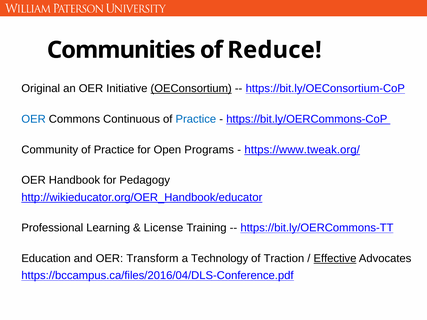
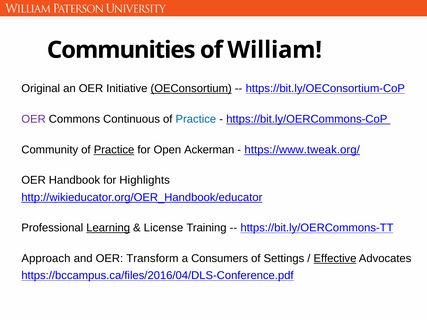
Reduce: Reduce -> William
OER at (34, 119) colour: blue -> purple
Practice at (114, 150) underline: none -> present
Programs: Programs -> Ackerman
Pedagogy: Pedagogy -> Highlights
Learning underline: none -> present
Education: Education -> Approach
Technology: Technology -> Consumers
Traction: Traction -> Settings
